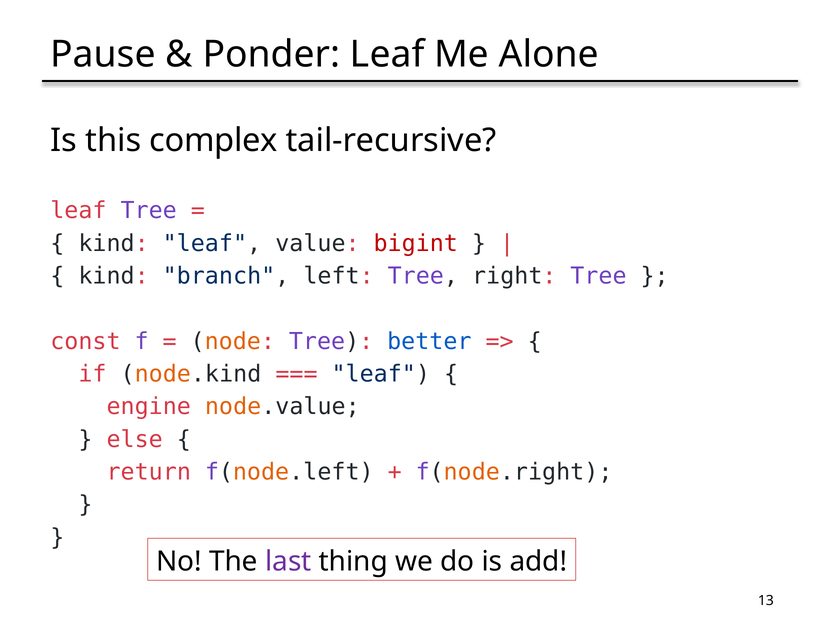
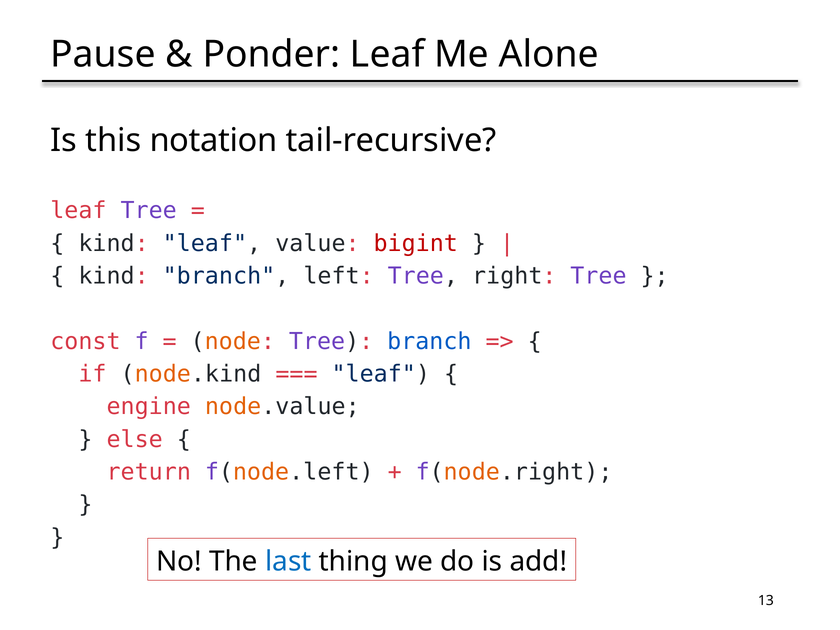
complex: complex -> notation
Tree better: better -> branch
last colour: purple -> blue
